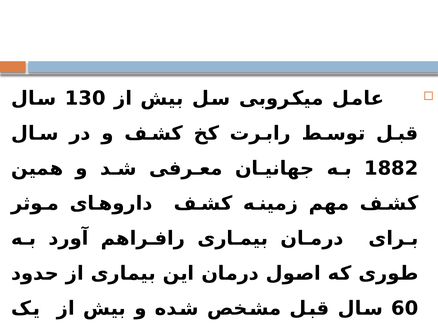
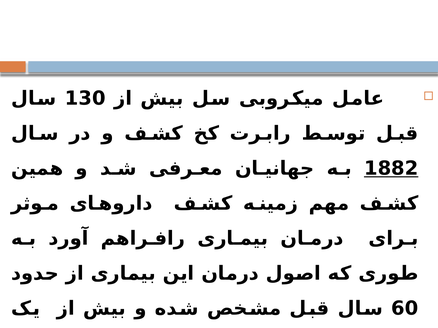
1882 underline: none -> present
